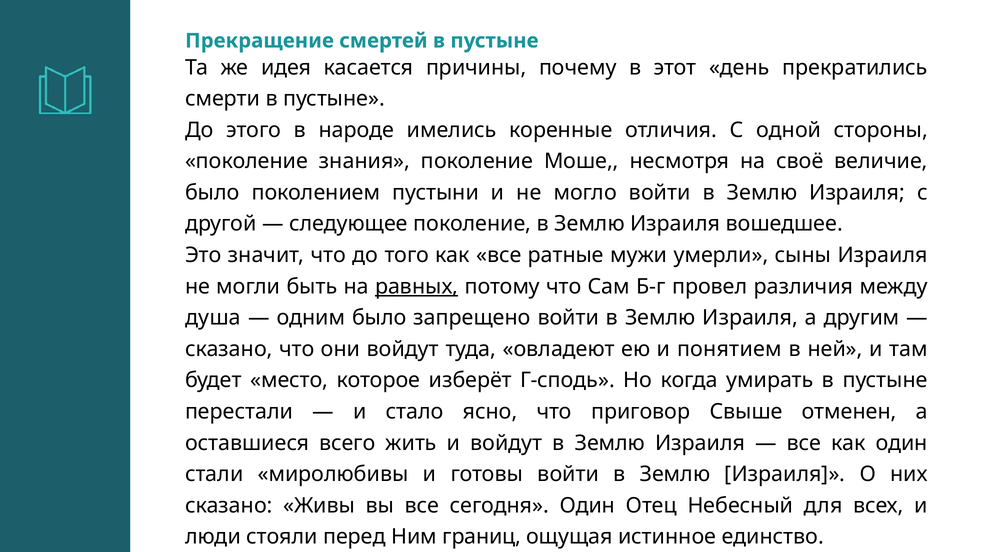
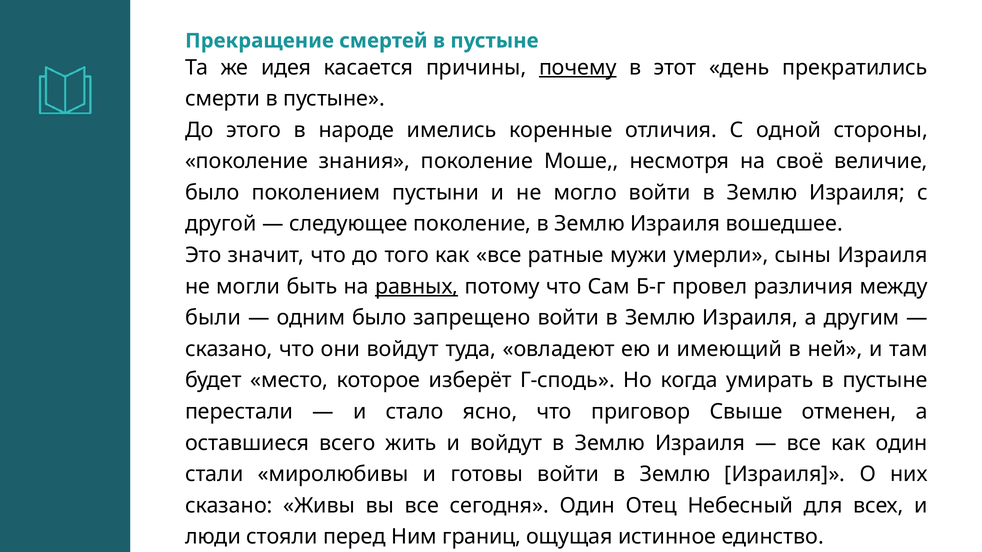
почему underline: none -> present
душа: душа -> были
понятием: понятием -> имеющий
